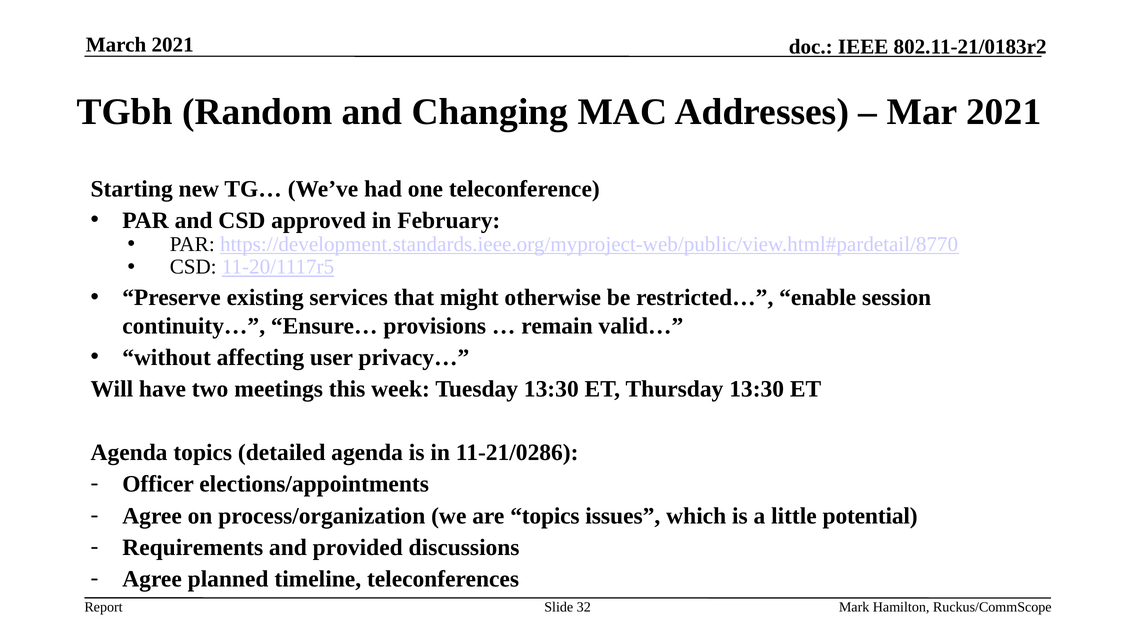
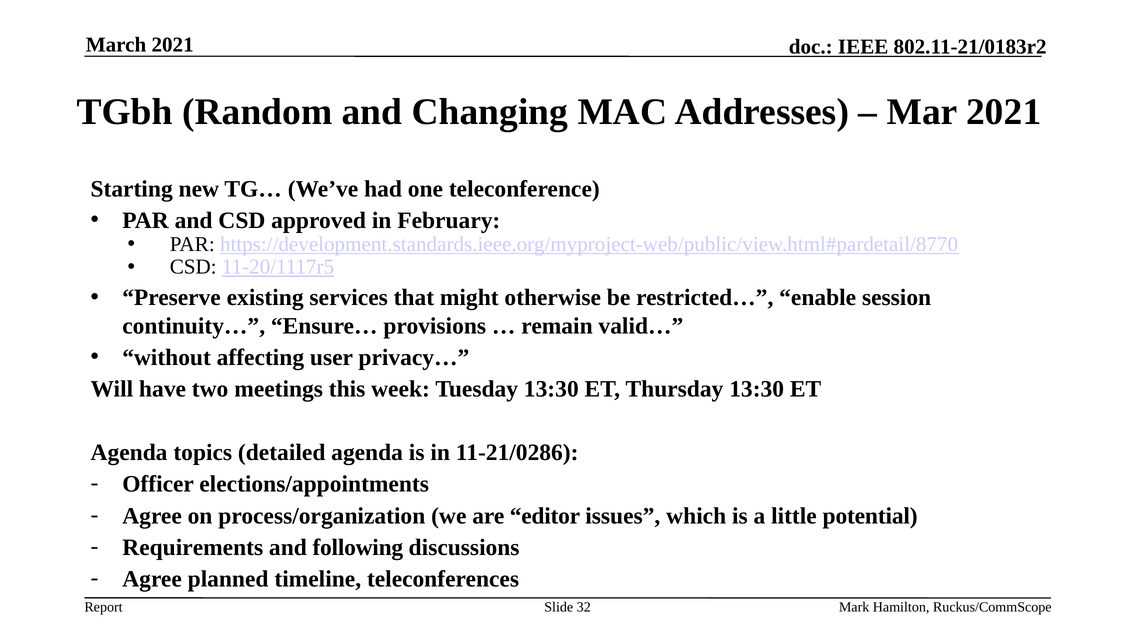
are topics: topics -> editor
provided: provided -> following
